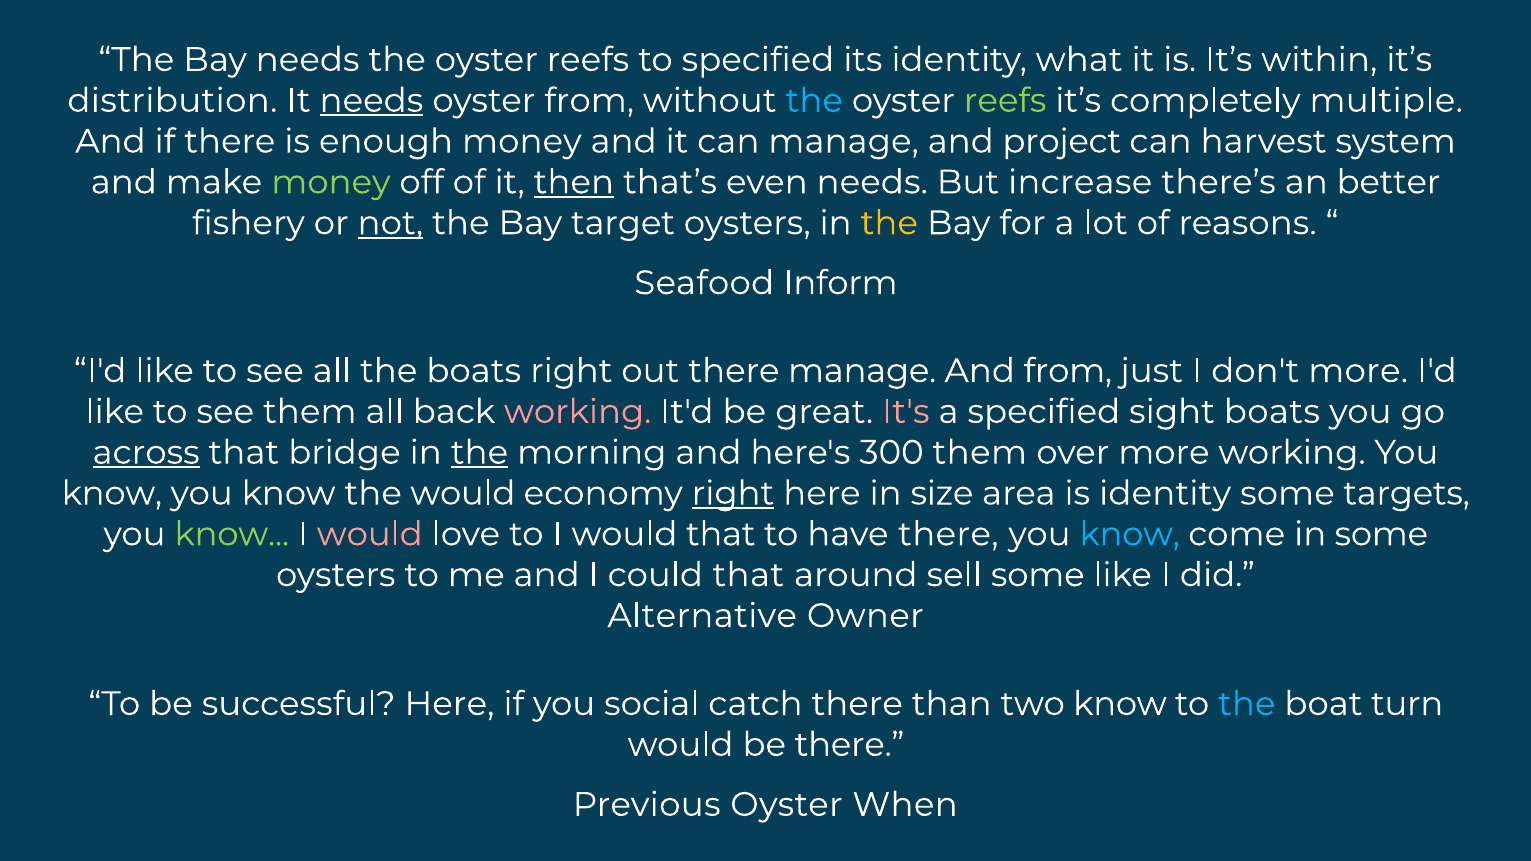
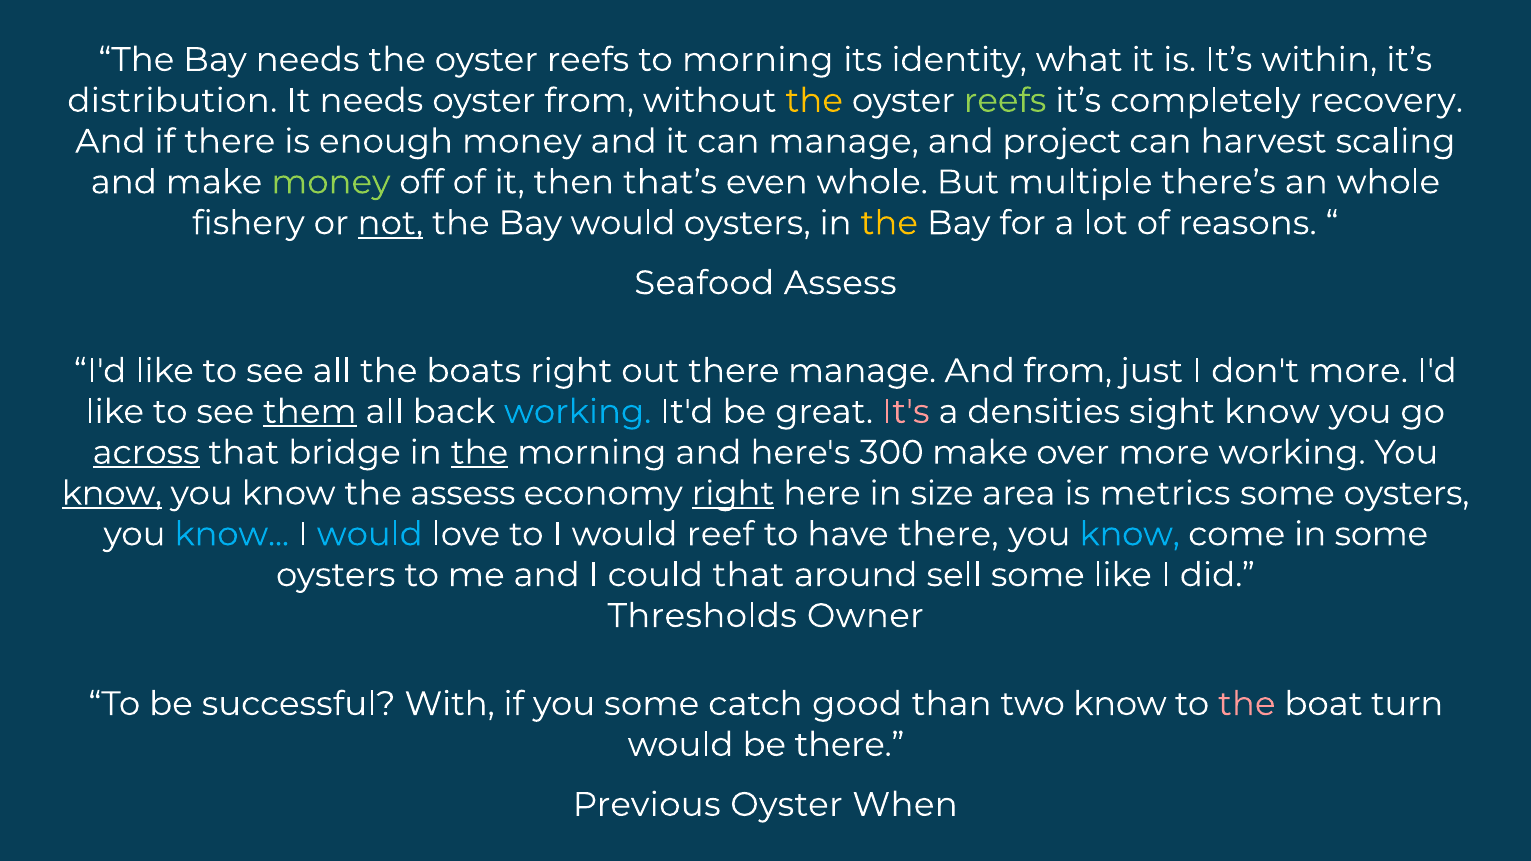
to specified: specified -> morning
needs at (371, 101) underline: present -> none
the at (814, 101) colour: light blue -> yellow
multiple: multiple -> recovery
system: system -> scaling
then underline: present -> none
even needs: needs -> whole
increase: increase -> multiple
an better: better -> whole
Bay target: target -> would
Seafood Inform: Inform -> Assess
them at (310, 412) underline: none -> present
working at (578, 412) colour: pink -> light blue
a specified: specified -> densities
sight boats: boats -> know
300 them: them -> make
know at (112, 493) underline: none -> present
the would: would -> assess
is identity: identity -> metrics
targets at (1407, 493): targets -> oysters
know at (232, 534) colour: light green -> light blue
would at (370, 534) colour: pink -> light blue
would that: that -> reef
Alternative: Alternative -> Thresholds
successful Here: Here -> With
you social: social -> some
catch there: there -> good
the at (1247, 704) colour: light blue -> pink
